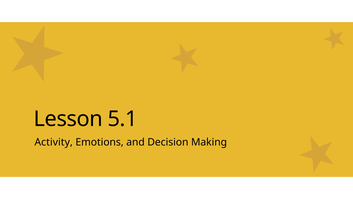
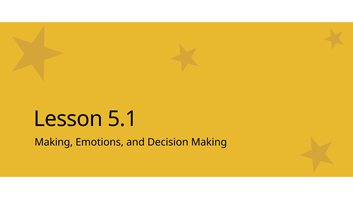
Activity at (54, 142): Activity -> Making
